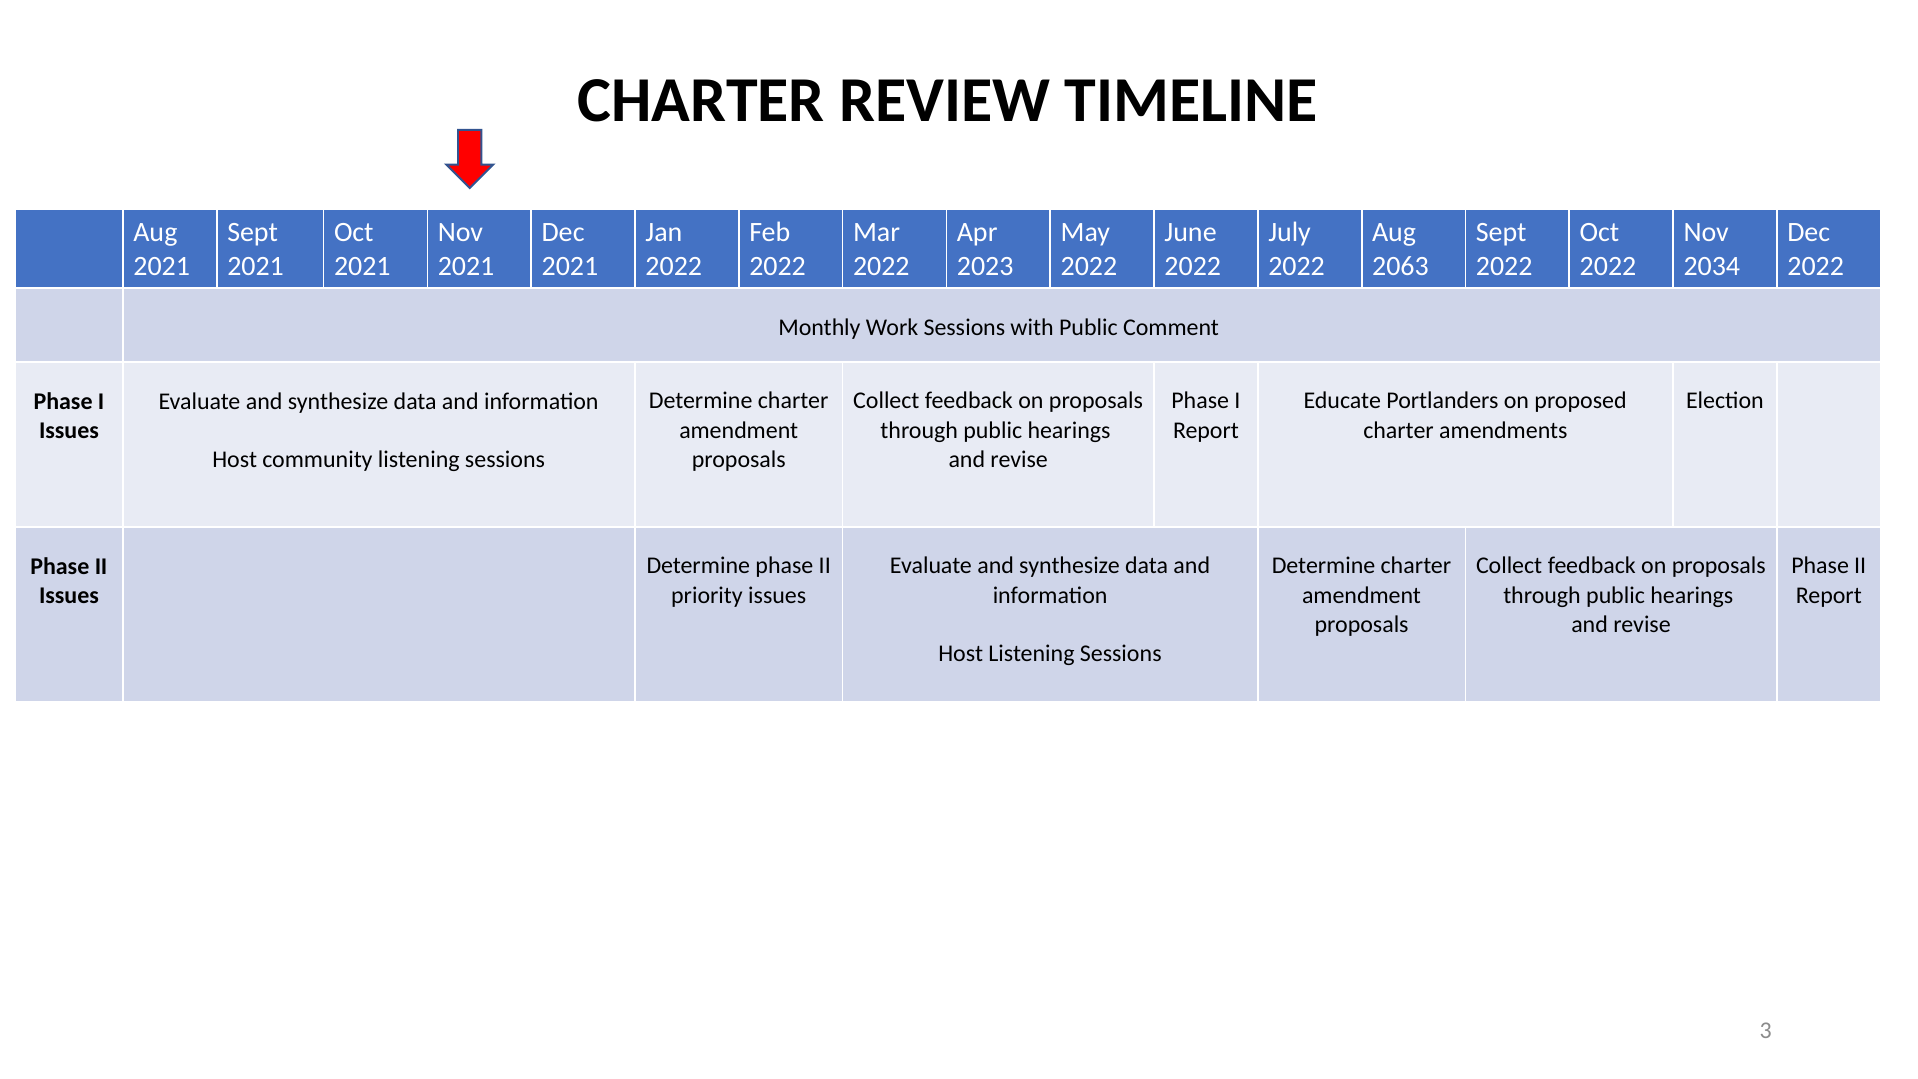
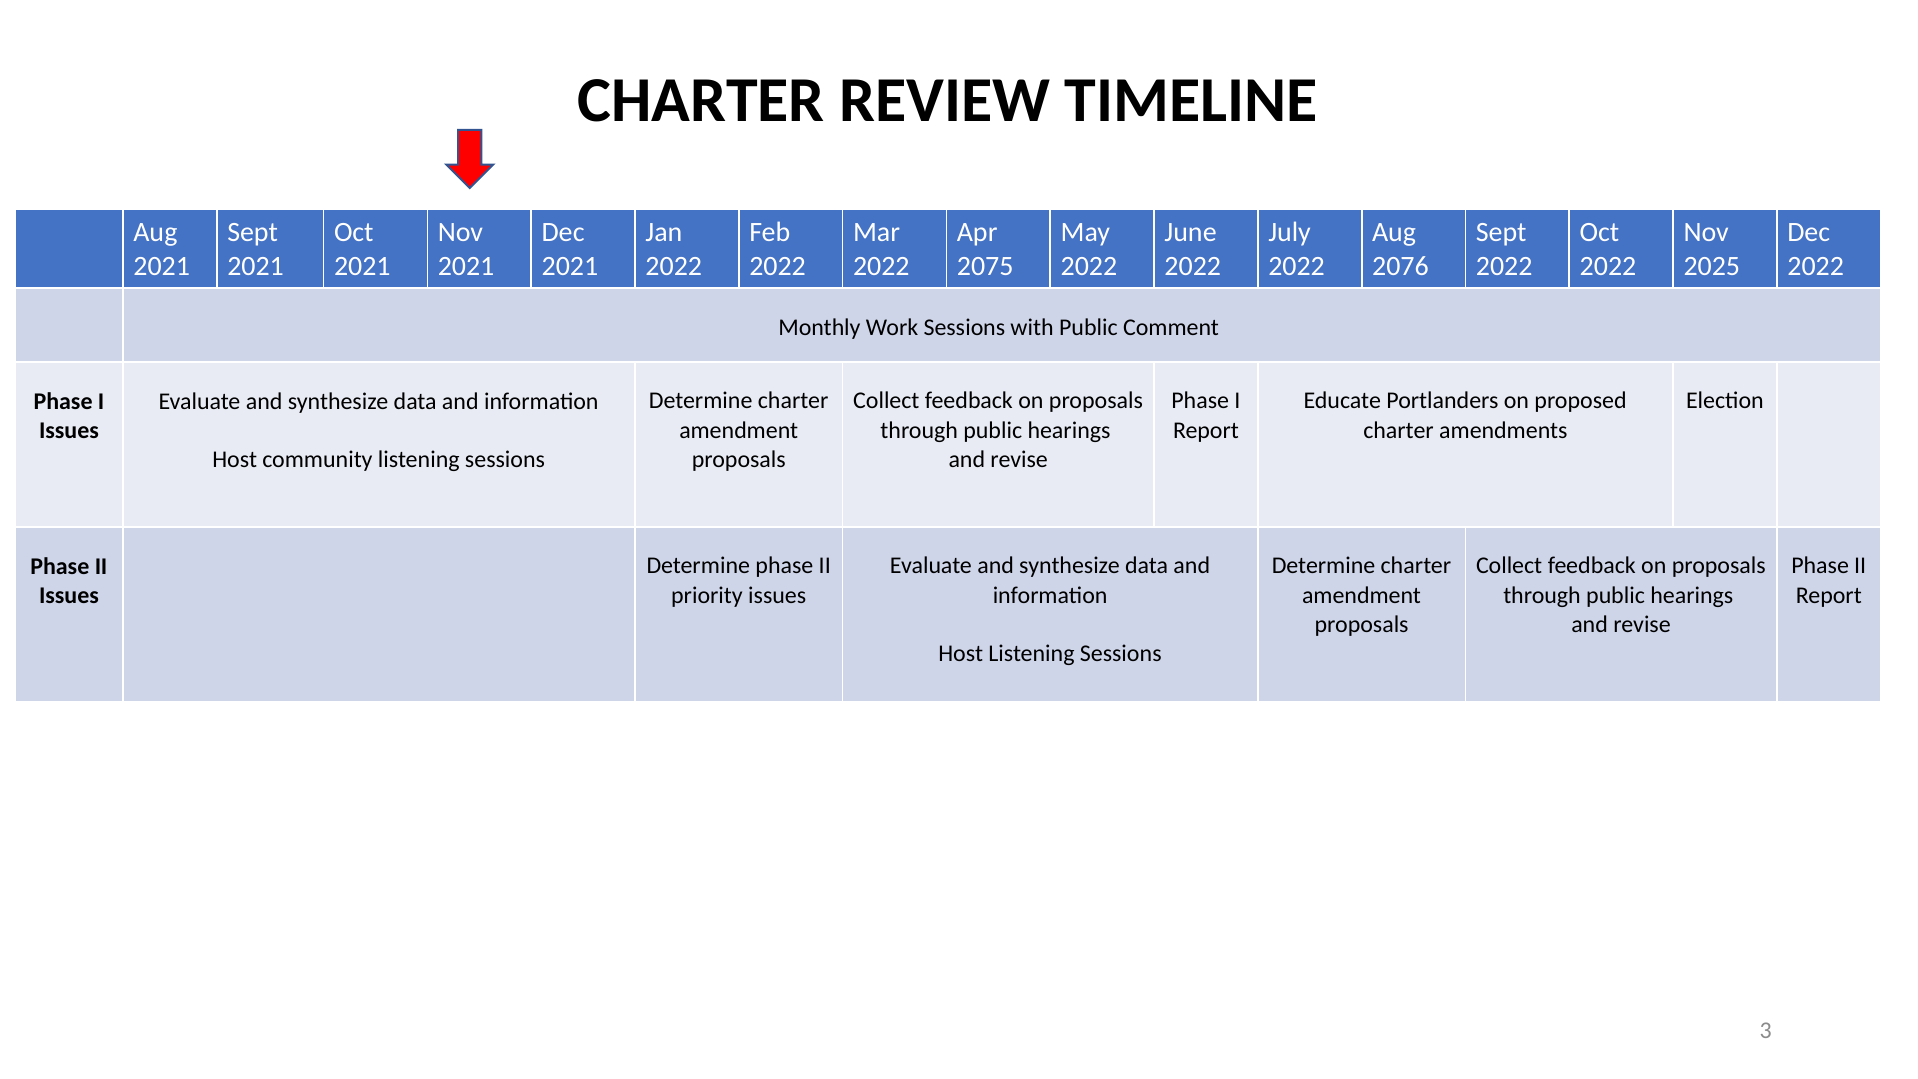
2023: 2023 -> 2075
2063: 2063 -> 2076
2034: 2034 -> 2025
